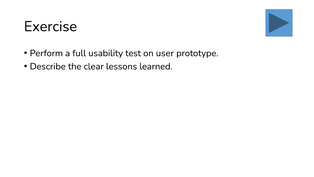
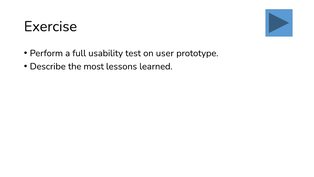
clear: clear -> most
